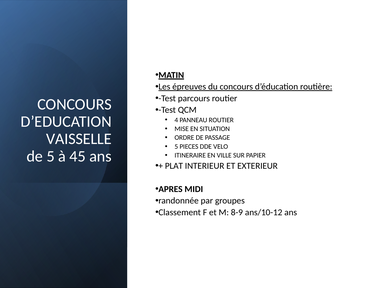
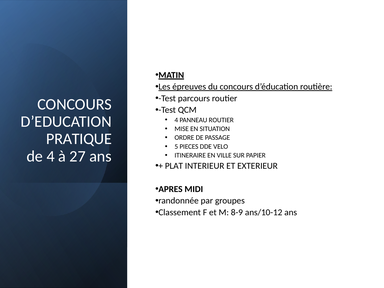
VAISSELLE: VAISSELLE -> PRATIQUE
de 5: 5 -> 4
45: 45 -> 27
